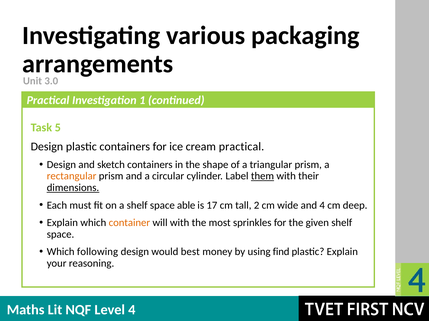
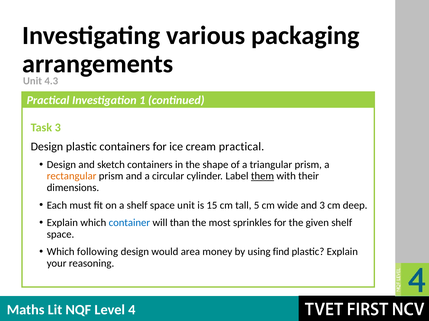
3.0: 3.0 -> 4.3
Task 5: 5 -> 3
dimensions underline: present -> none
space able: able -> unit
17: 17 -> 15
2: 2 -> 5
and 4: 4 -> 3
container colour: orange -> blue
will with: with -> than
best: best -> area
